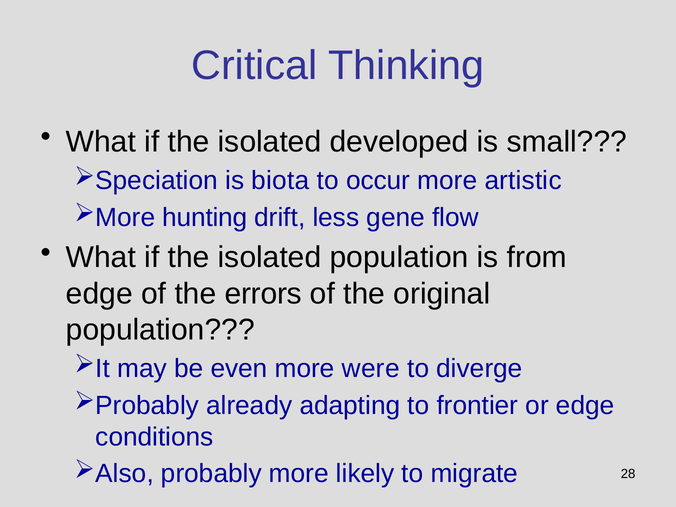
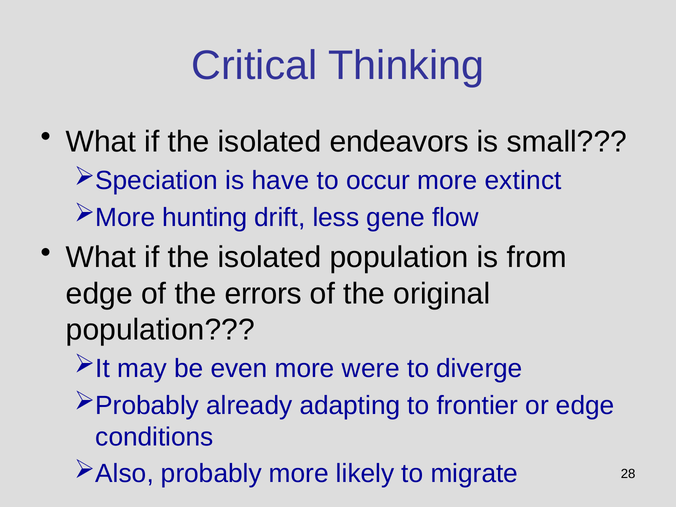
developed: developed -> endeavors
biota: biota -> have
artistic: artistic -> extinct
